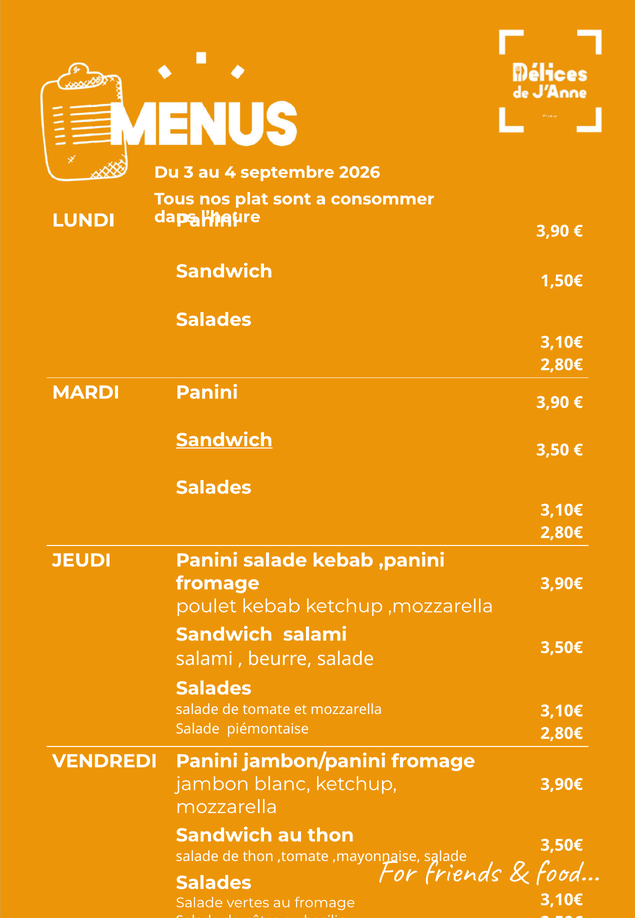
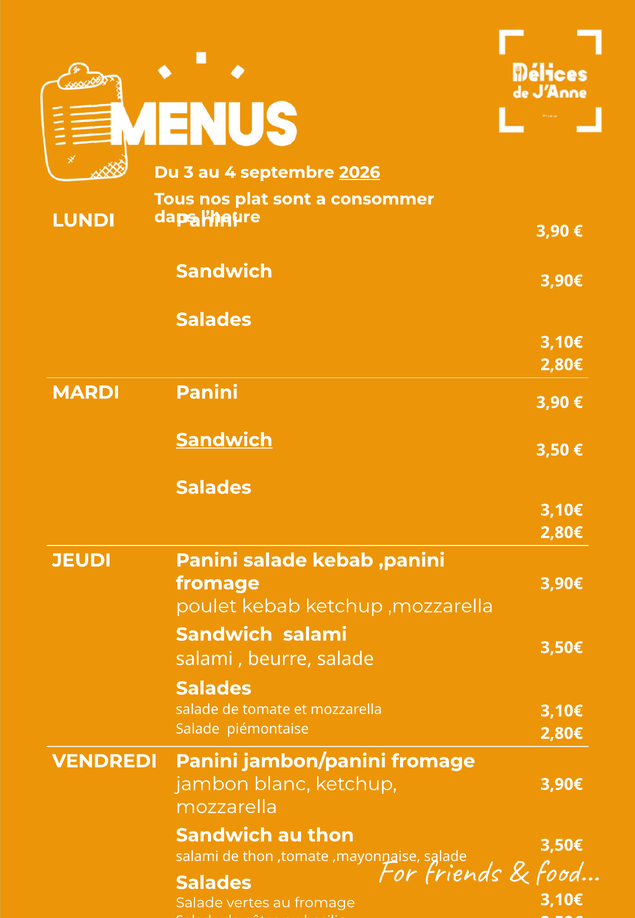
2026 underline: none -> present
1,50€ at (562, 281): 1,50€ -> 3,90€
salade at (197, 856): salade -> salami
